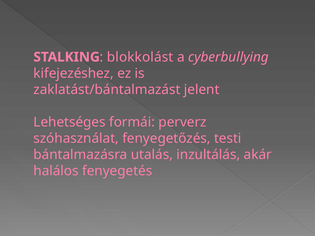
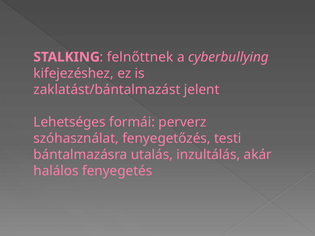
blokkolást: blokkolást -> felnőttnek
